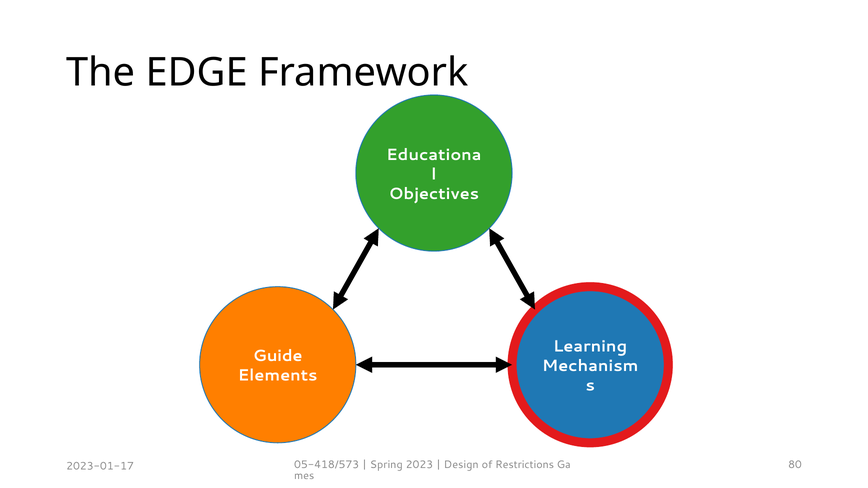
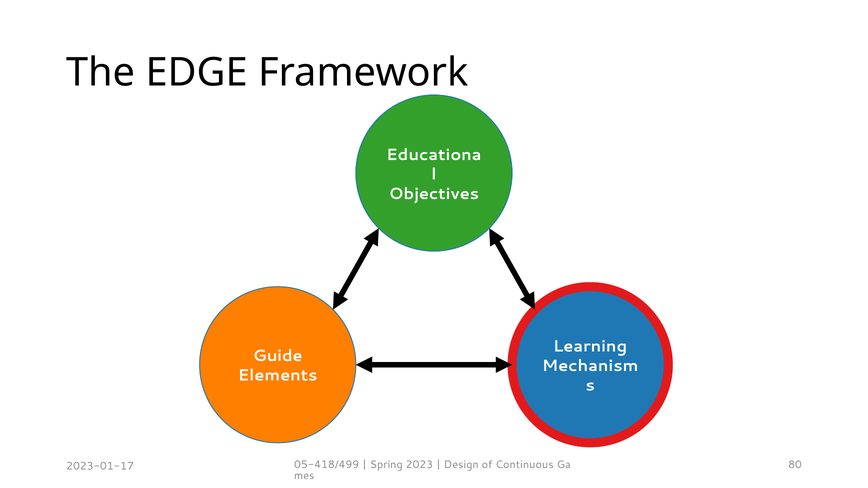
05-418/573: 05-418/573 -> 05-418/499
Restrictions: Restrictions -> Continuous
